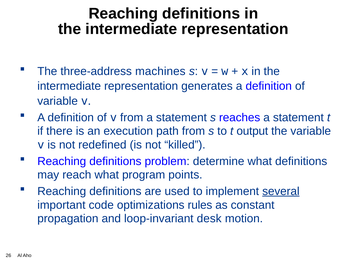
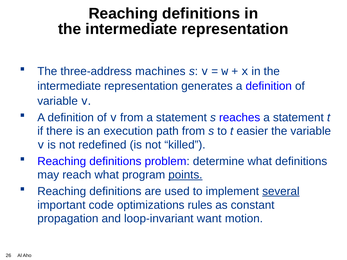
output: output -> easier
points underline: none -> present
desk: desk -> want
